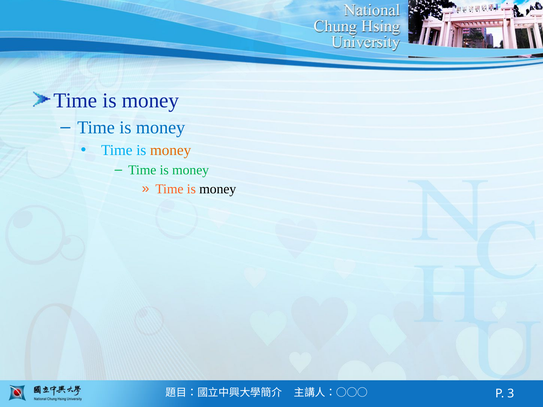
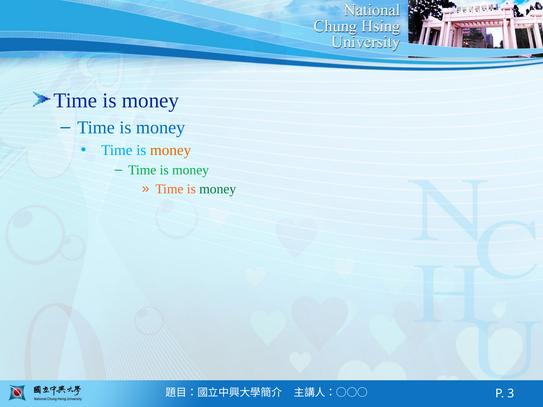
money at (218, 189) colour: black -> green
